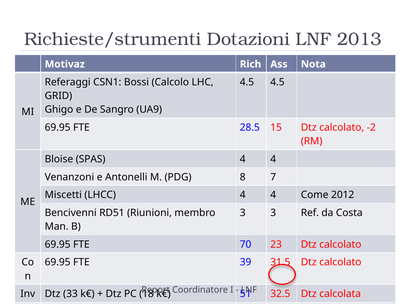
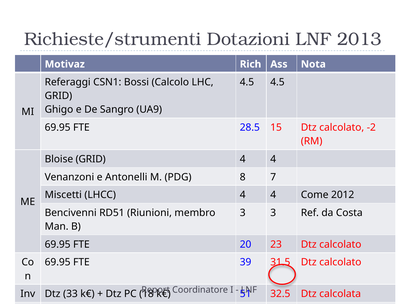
Bloise SPAS: SPAS -> GRID
70: 70 -> 20
